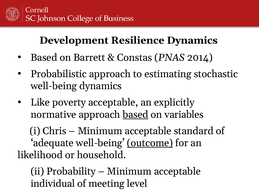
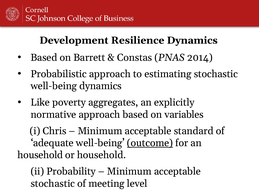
poverty acceptable: acceptable -> aggregates
based at (136, 115) underline: present -> none
likelihood at (40, 155): likelihood -> household
individual at (53, 184): individual -> stochastic
